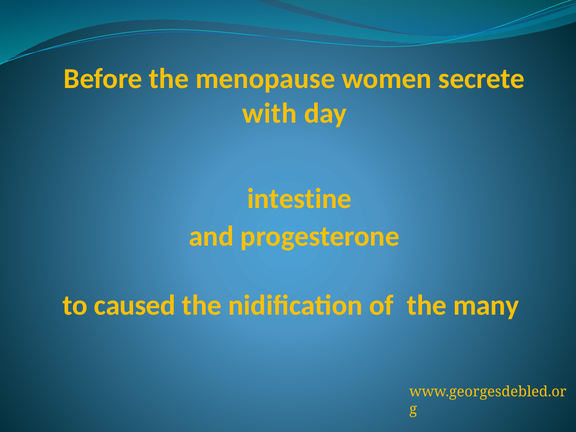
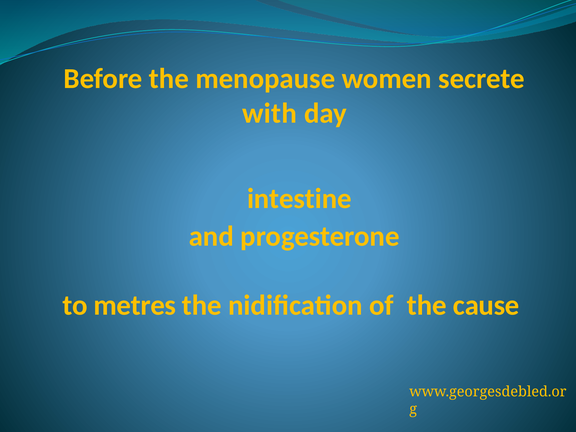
caused: caused -> metres
many: many -> cause
